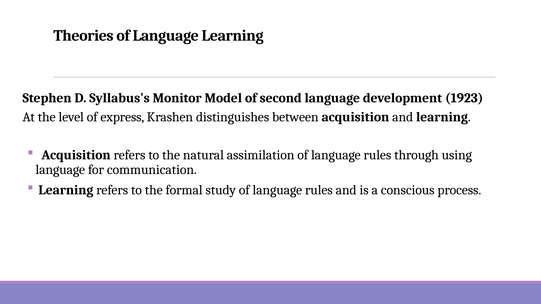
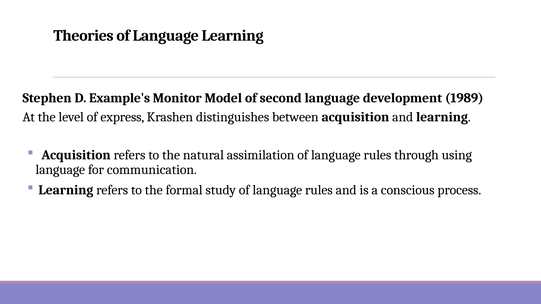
Syllabus's: Syllabus's -> Example's
1923: 1923 -> 1989
